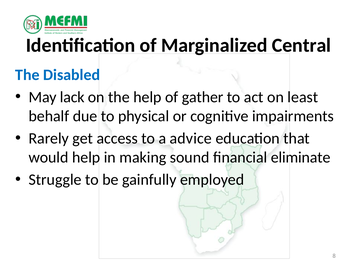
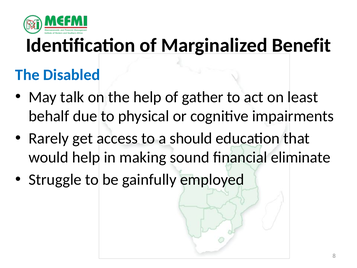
Central: Central -> Benefit
lack: lack -> talk
advice: advice -> should
